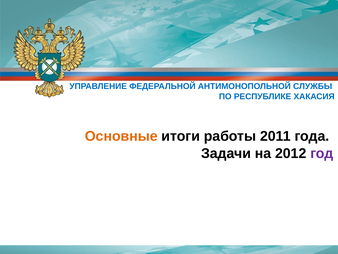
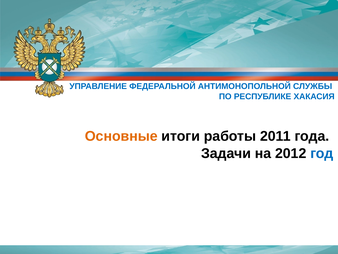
год colour: purple -> blue
